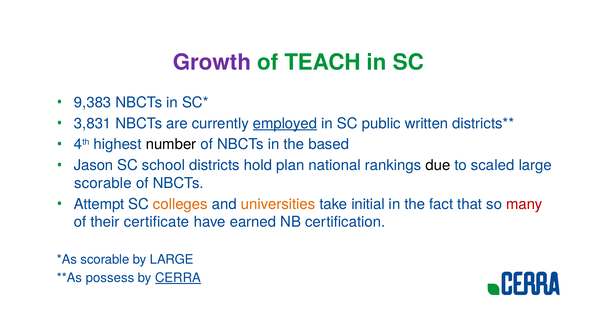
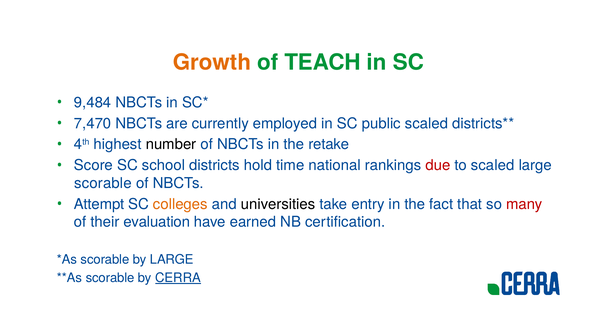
Growth colour: purple -> orange
9,383: 9,383 -> 9,484
3,831: 3,831 -> 7,470
employed underline: present -> none
public written: written -> scaled
based: based -> retake
Jason: Jason -> Score
plan: plan -> time
due colour: black -> red
universities colour: orange -> black
initial: initial -> entry
certificate: certificate -> evaluation
possess at (110, 278): possess -> scorable
